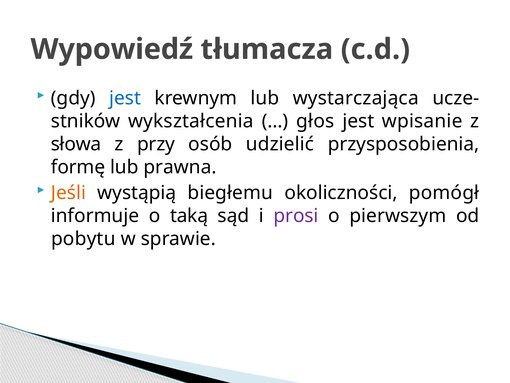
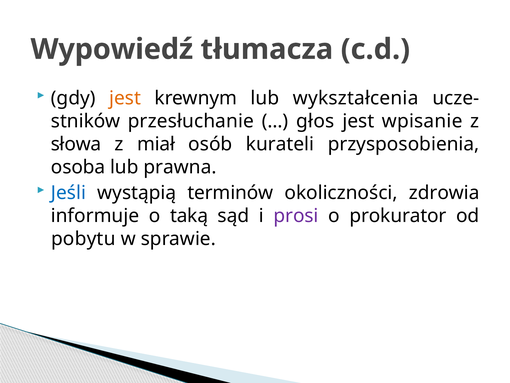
jest at (125, 98) colour: blue -> orange
wystarczająca: wystarczająca -> wykształcenia
wykształcenia: wykształcenia -> przesłuchanie
przy: przy -> miał
udzielić: udzielić -> kurateli
formę: formę -> osoba
Jeśli colour: orange -> blue
biegłemu: biegłemu -> terminów
pomógł: pomógł -> zdrowia
pierwszym: pierwszym -> prokurator
